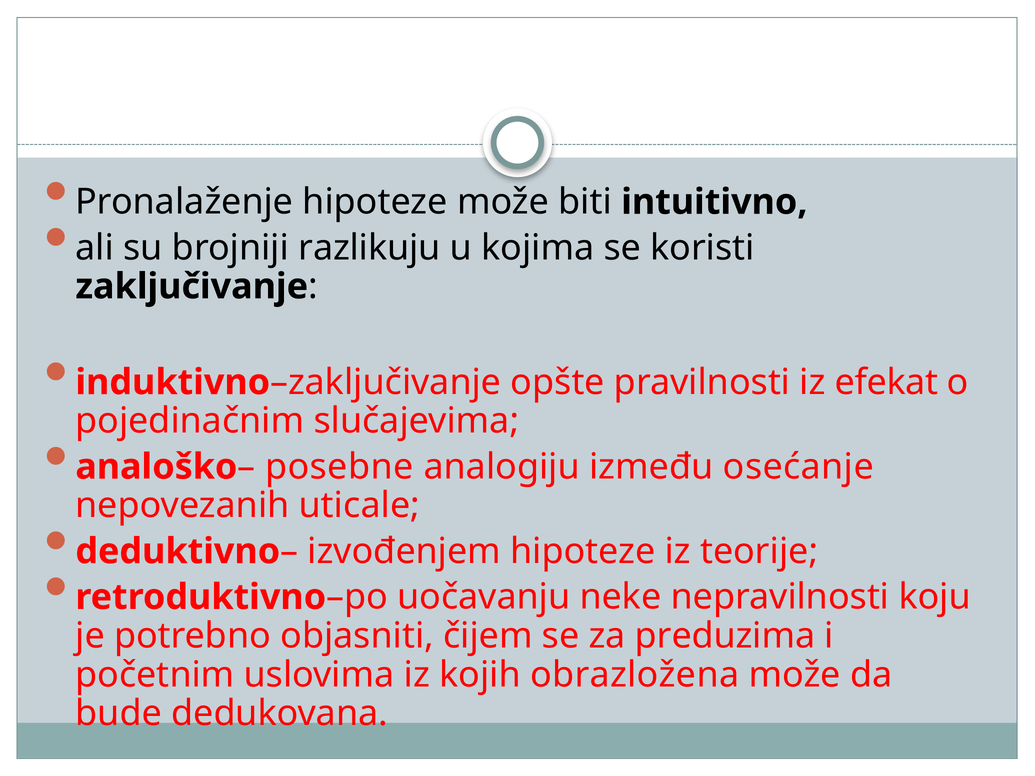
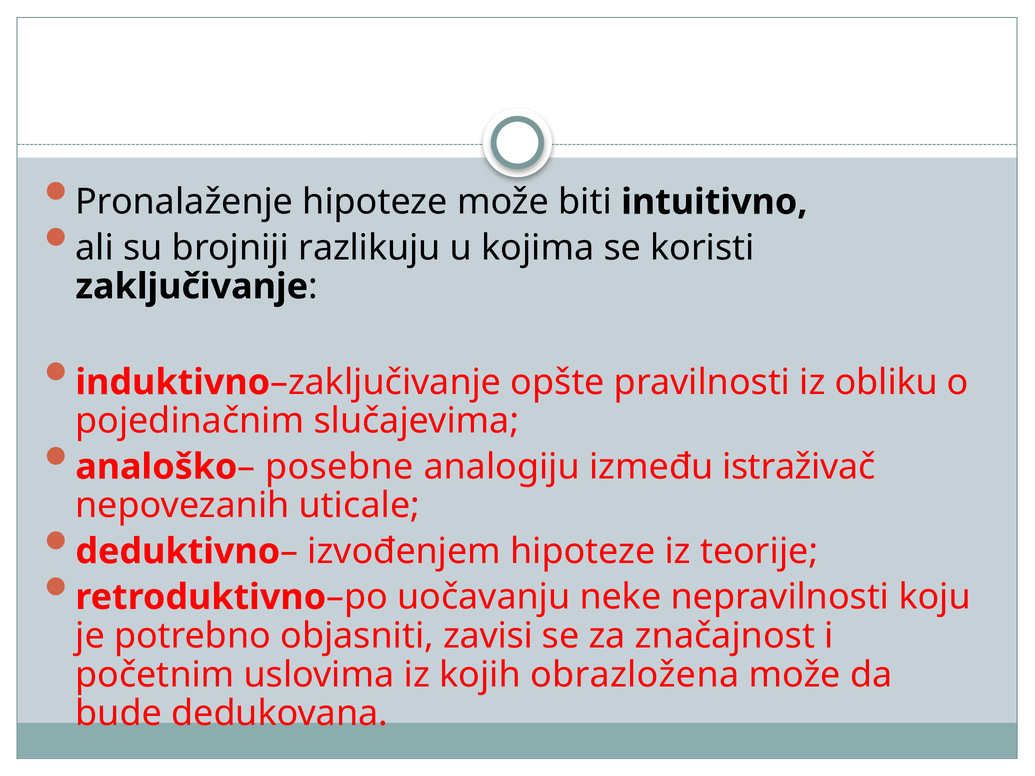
efekat: efekat -> obliku
osećanje: osećanje -> istraživač
čijem: čijem -> zavisi
preduzima: preduzima -> značajnost
